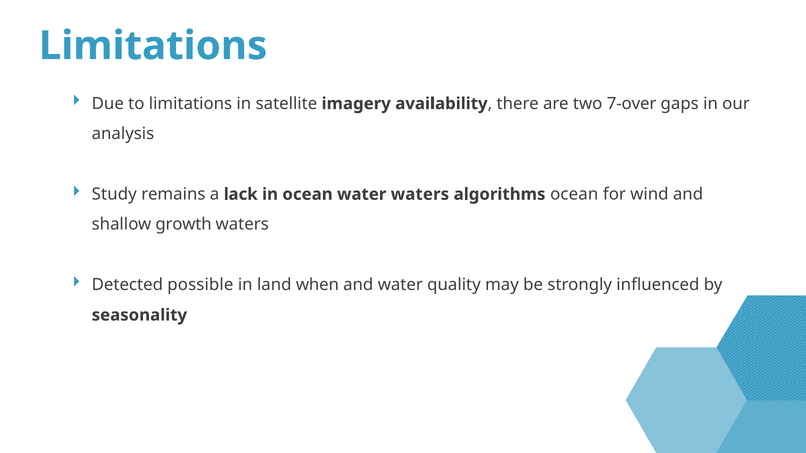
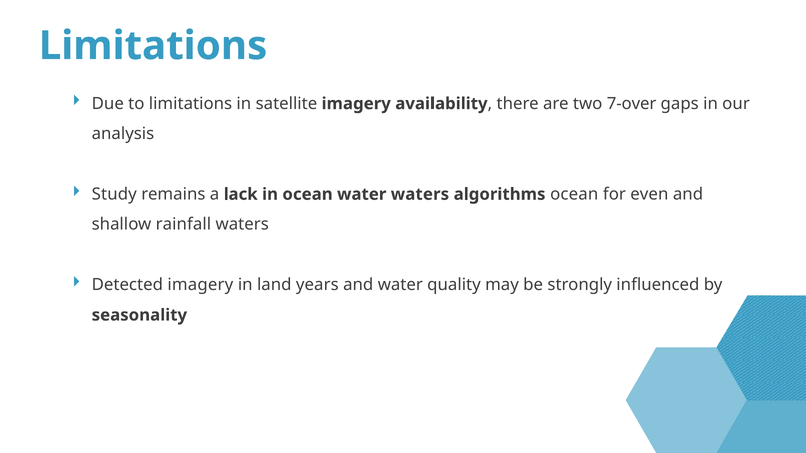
wind: wind -> even
growth: growth -> rainfall
Detected possible: possible -> imagery
when: when -> years
